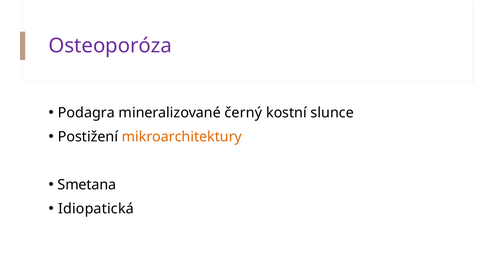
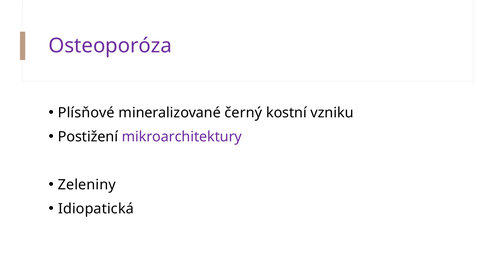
Podagra: Podagra -> Plísňové
slunce: slunce -> vzniku
mikroarchitektury colour: orange -> purple
Smetana: Smetana -> Zeleniny
